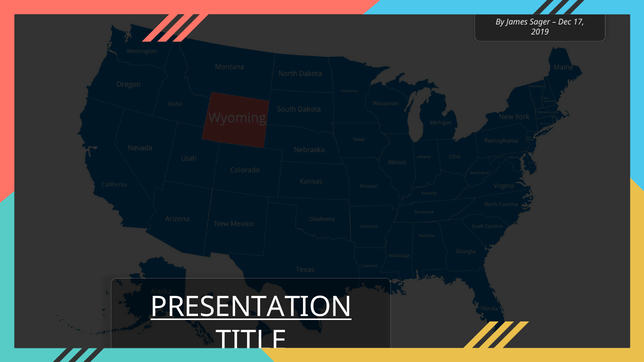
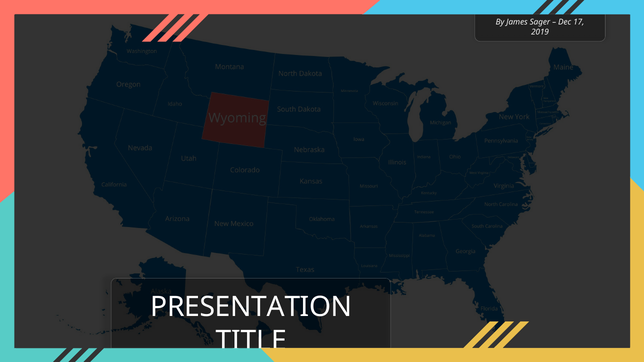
PRESENTATION at (251, 307) underline: present -> none
